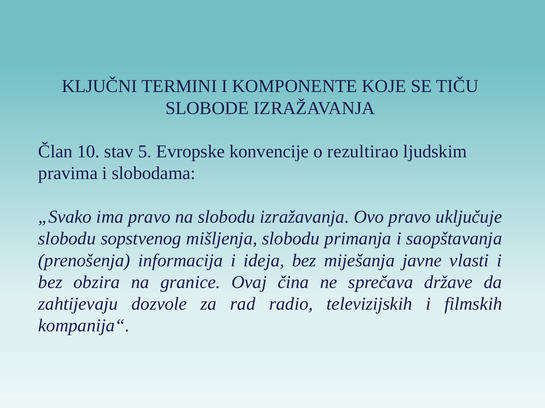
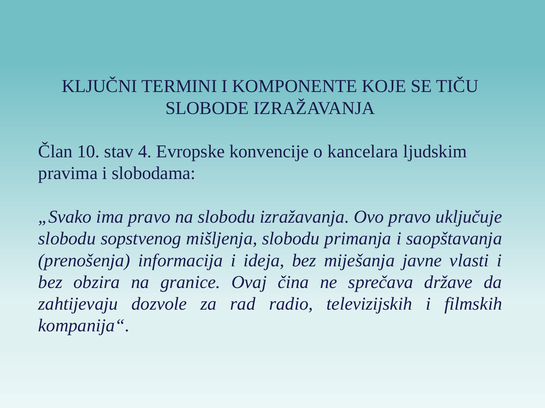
5: 5 -> 4
rezultirao: rezultirao -> kancelara
